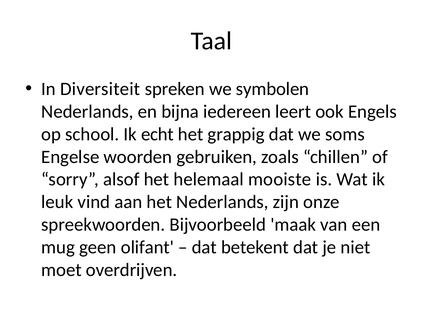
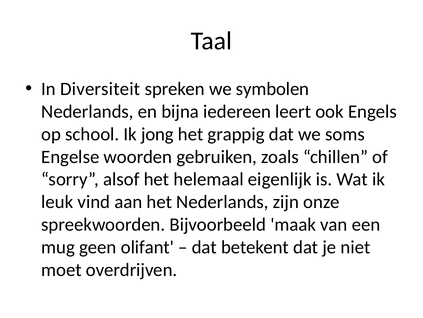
echt: echt -> jong
mooiste: mooiste -> eigenlijk
